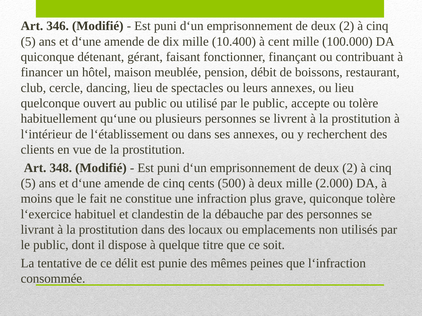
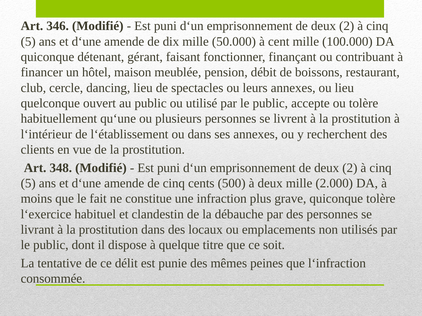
10.400: 10.400 -> 50.000
